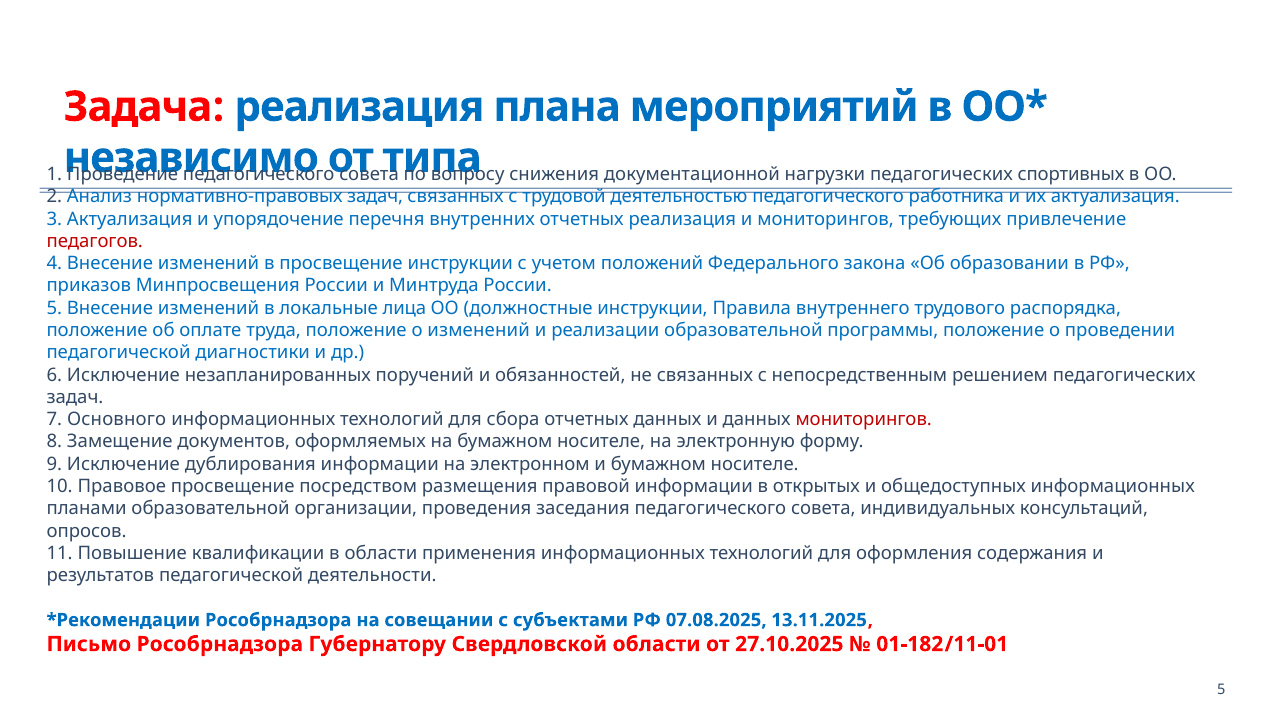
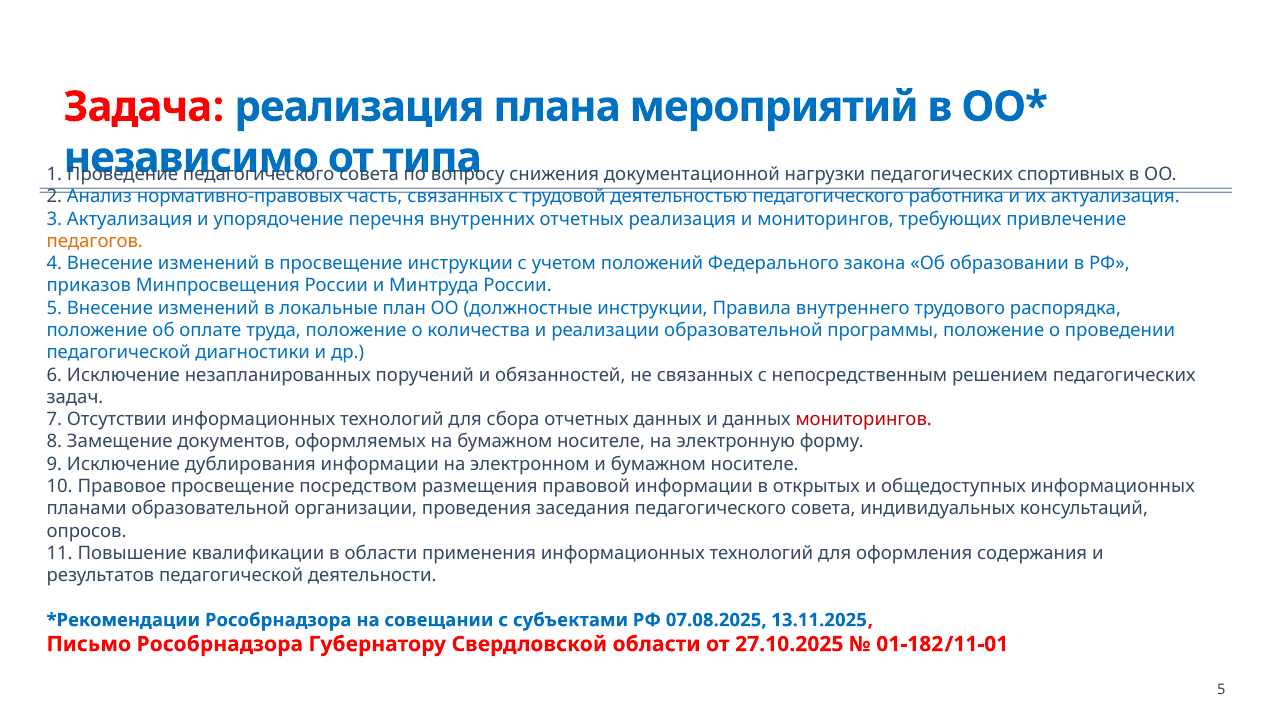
нормативно-правовых задач: задач -> часть
педагогов colour: red -> orange
лица: лица -> план
о изменений: изменений -> количества
Основного: Основного -> Отсутствии
